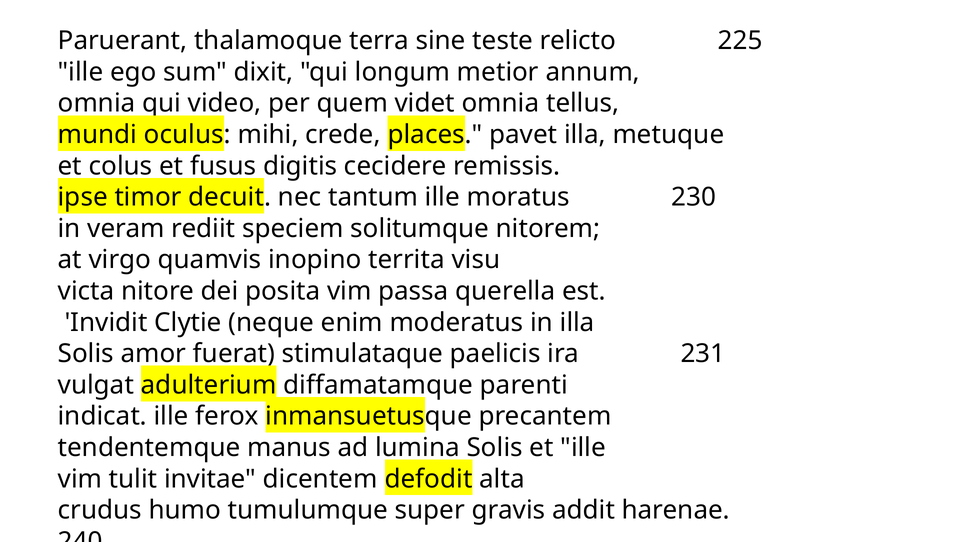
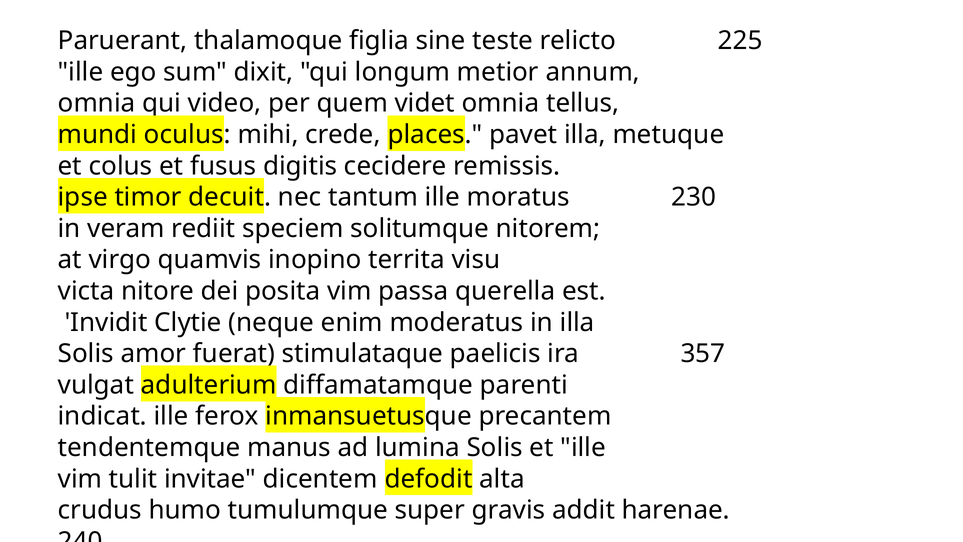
terra: terra -> figlia
231: 231 -> 357
